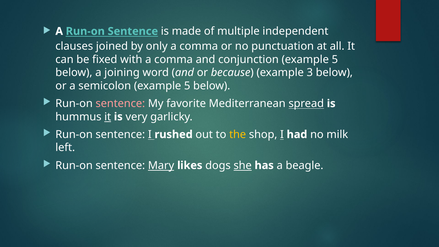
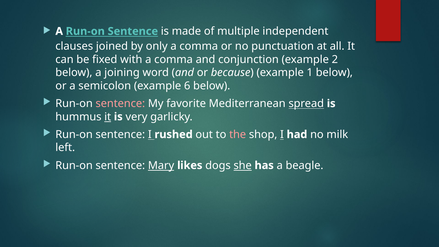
conjunction example 5: 5 -> 2
3: 3 -> 1
semicolon example 5: 5 -> 6
the colour: yellow -> pink
